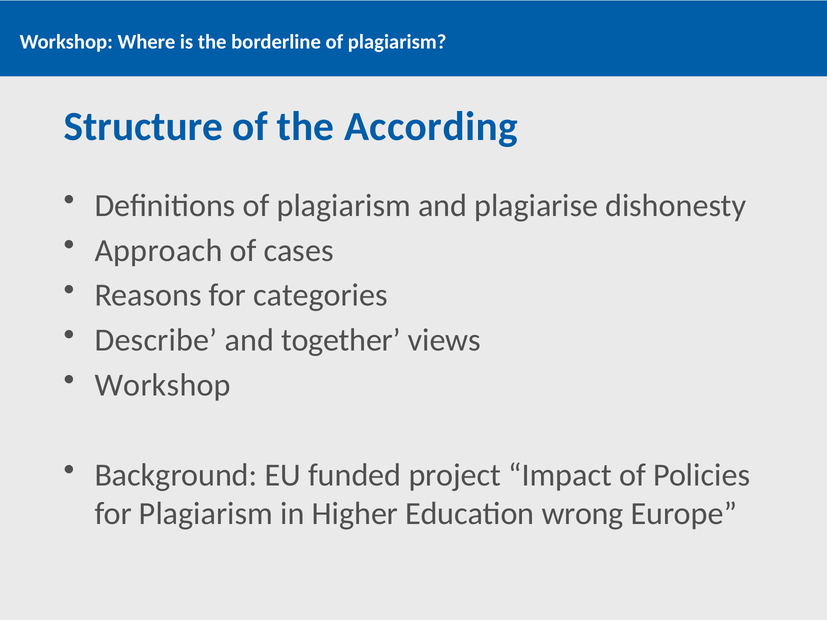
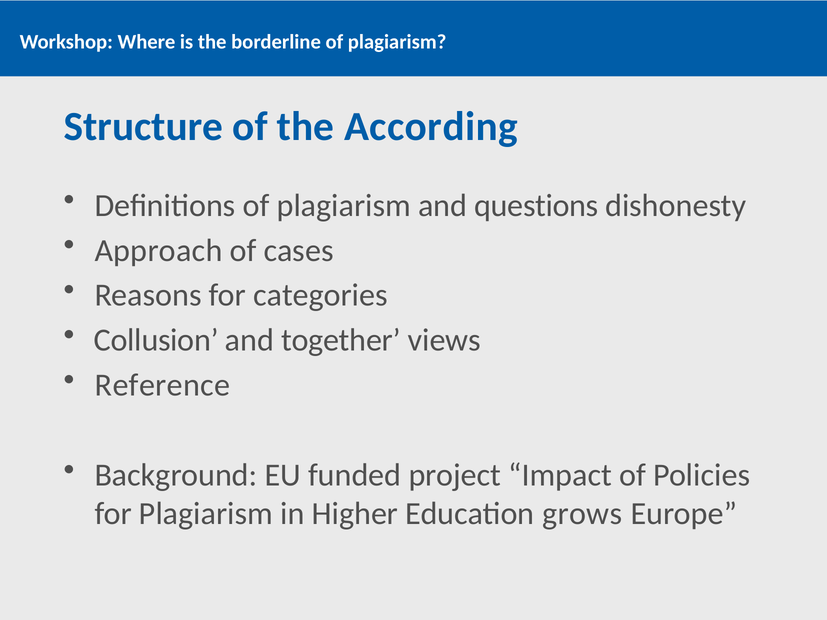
plagiarise: plagiarise -> questions
Describe: Describe -> Collusion
Workshop at (163, 385): Workshop -> Reference
wrong: wrong -> grows
